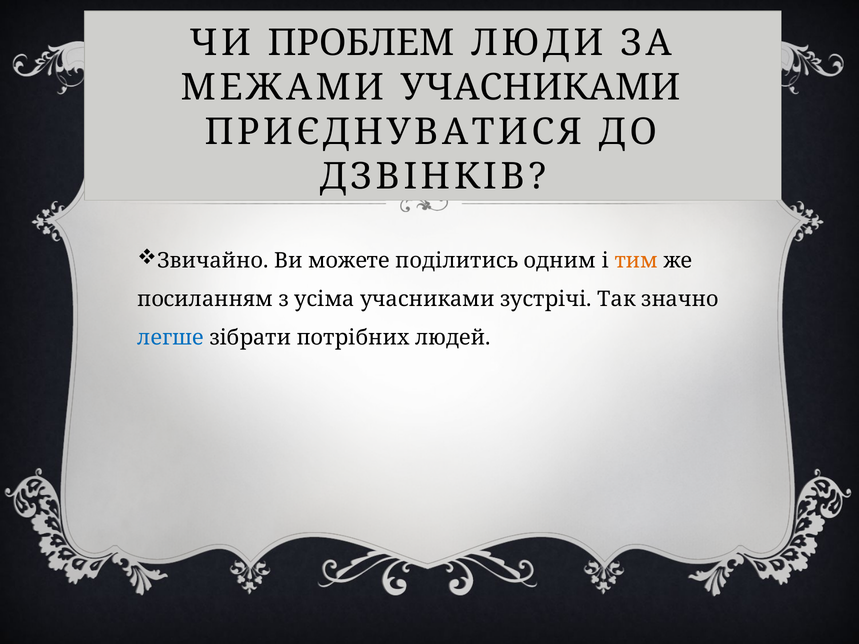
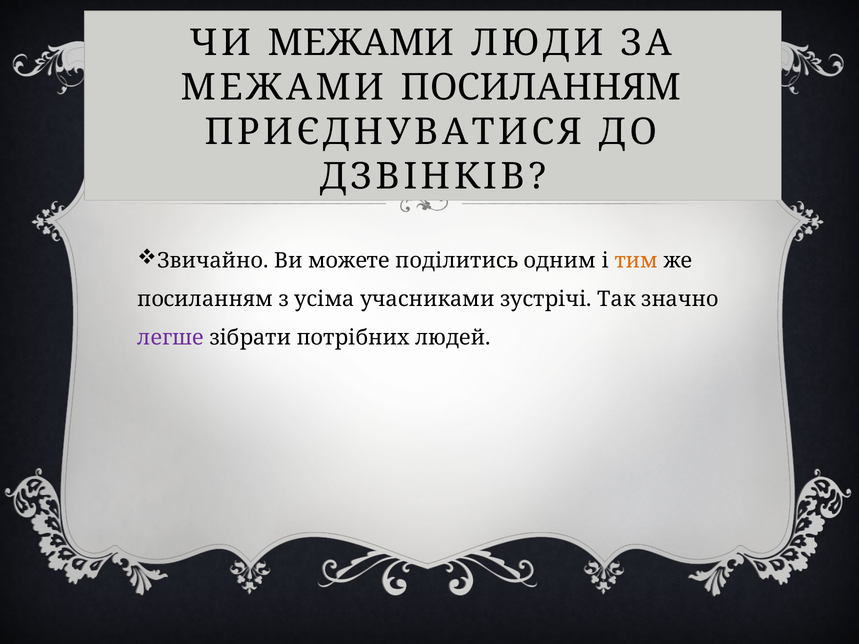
ЧИ ПРОБЛЕМ: ПРОБЛЕМ -> МЕЖАМИ
МЕЖАМИ УЧАСНИКАМИ: УЧАСНИКАМИ -> ПОСИЛАННЯМ
легше colour: blue -> purple
